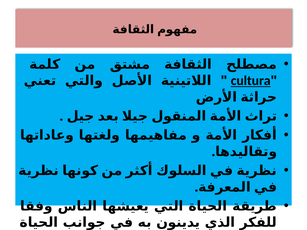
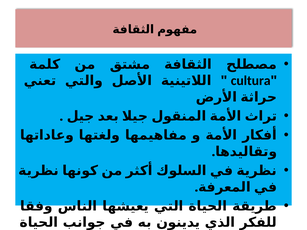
cultura underline: present -> none
